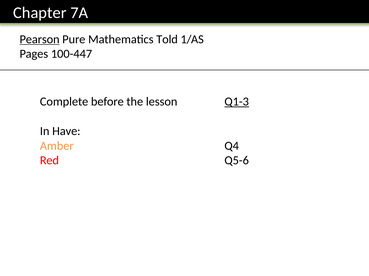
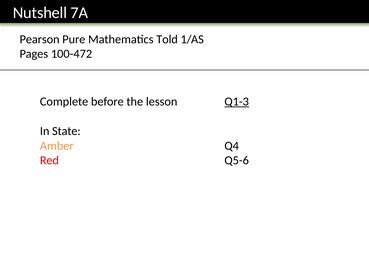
Chapter: Chapter -> Nutshell
Pearson underline: present -> none
100-447: 100-447 -> 100-472
Have: Have -> State
